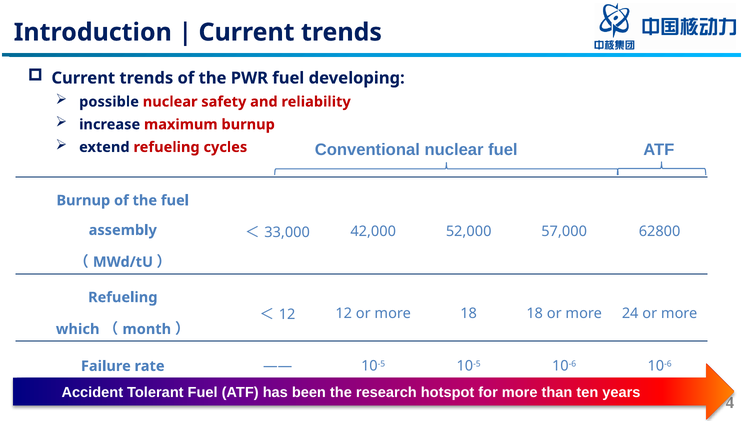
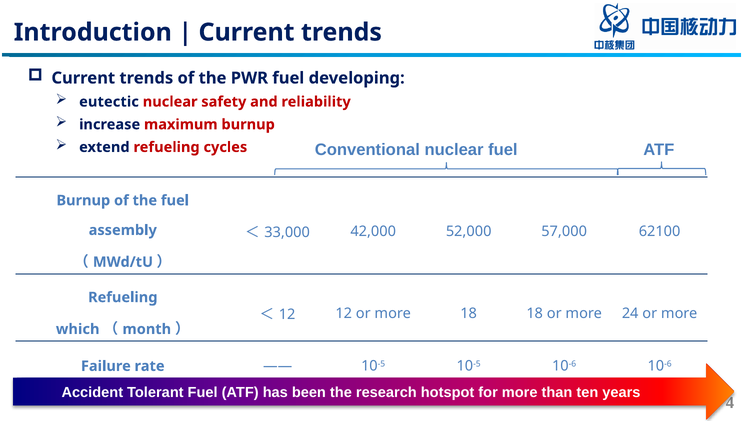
possible: possible -> eutectic
62800: 62800 -> 62100
